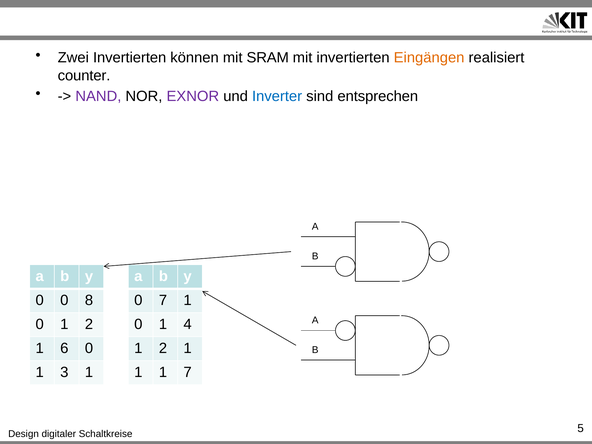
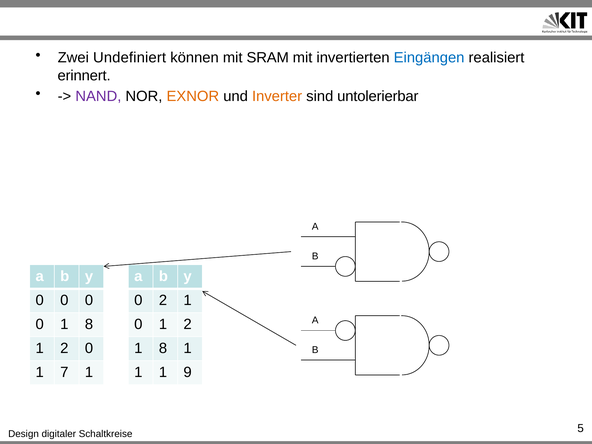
Zwei Invertierten: Invertierten -> Undefiniert
Eingängen colour: orange -> blue
counter: counter -> erinnert
EXNOR colour: purple -> orange
Inverter colour: blue -> orange
entsprechen: entsprechen -> untolerierbar
8 at (89, 300): 8 -> 0
0 7: 7 -> 2
0 1 2: 2 -> 8
0 1 4: 4 -> 2
6 at (64, 348): 6 -> 2
2 at (163, 348): 2 -> 8
3: 3 -> 7
1 7: 7 -> 9
